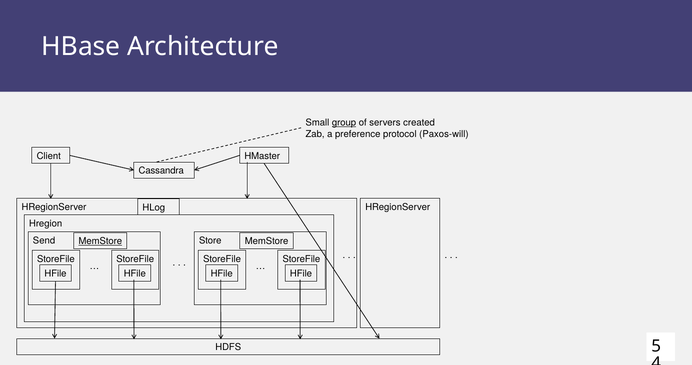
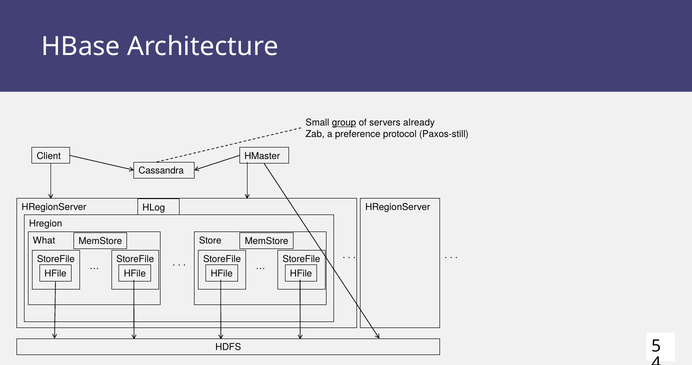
created: created -> already
Paxos-will: Paxos-will -> Paxos-still
Send: Send -> What
MemStore at (100, 242) underline: present -> none
